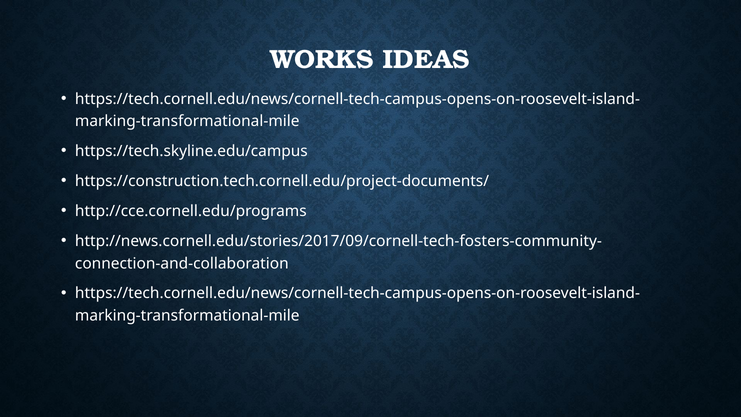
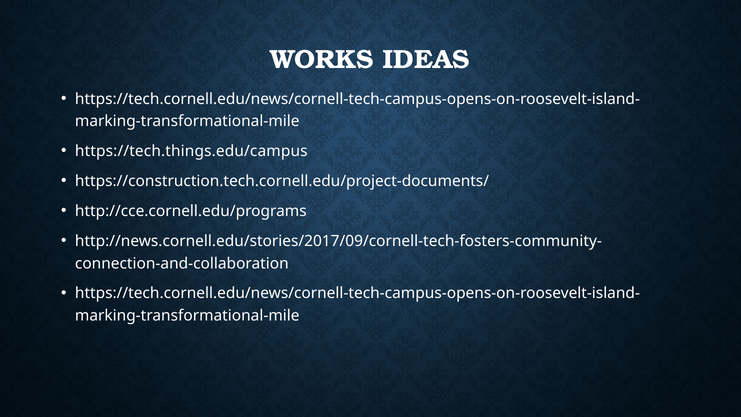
https://tech.skyline.edu/campus: https://tech.skyline.edu/campus -> https://tech.things.edu/campus
